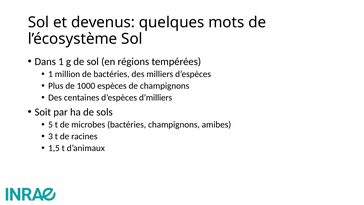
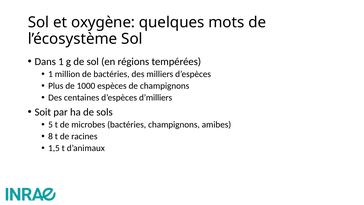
devenus: devenus -> oxygène
3: 3 -> 8
